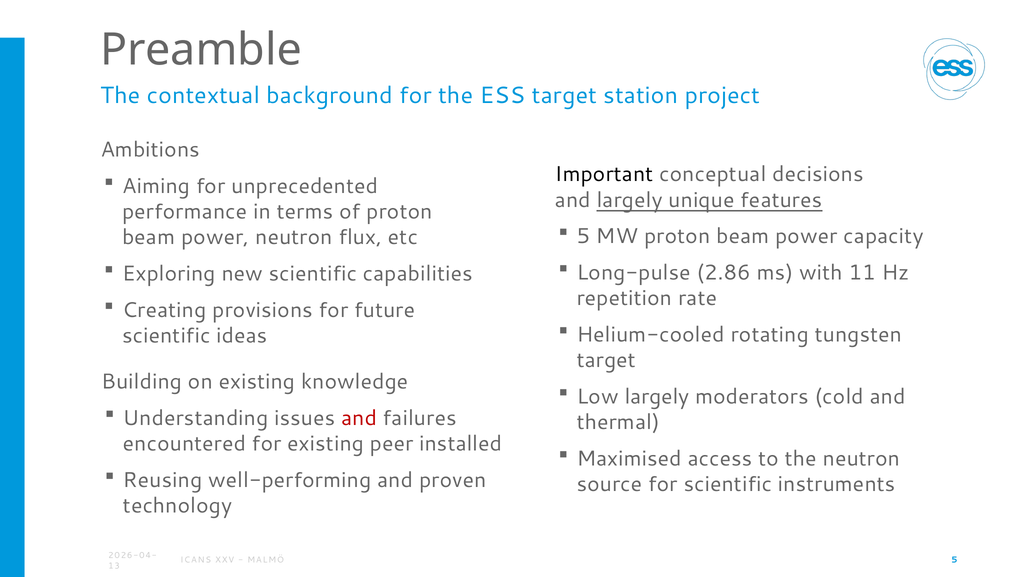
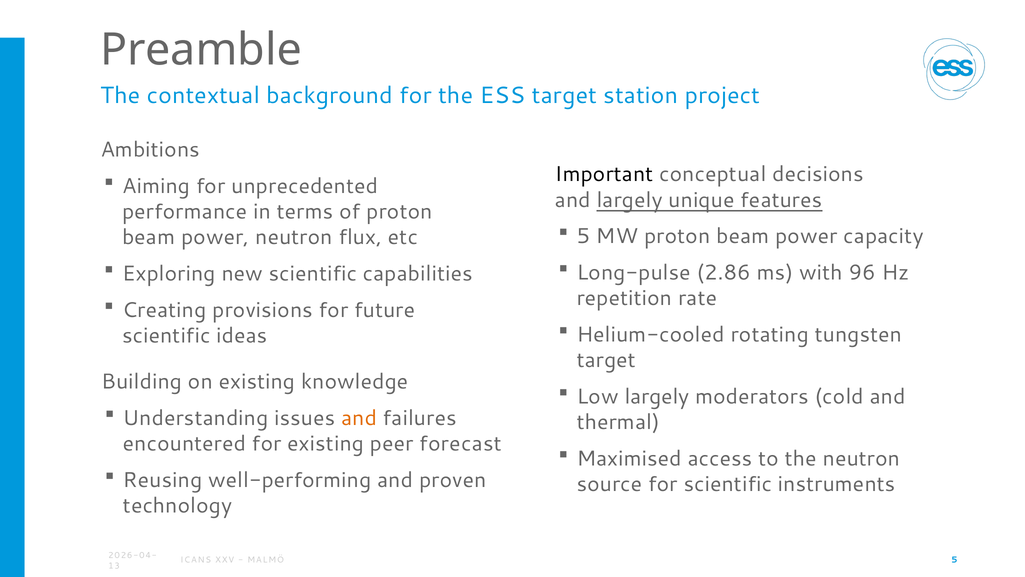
11: 11 -> 96
and at (359, 418) colour: red -> orange
installed: installed -> forecast
